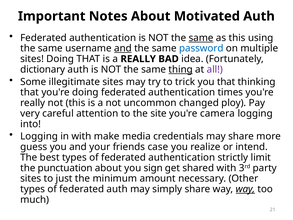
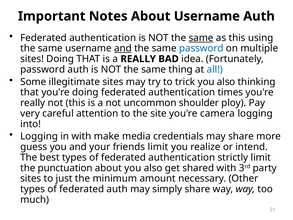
About Motivated: Motivated -> Username
dictionary at (43, 69): dictionary -> password
thing underline: present -> none
all colour: purple -> blue
trick you that: that -> also
changed: changed -> shoulder
friends case: case -> limit
about you sign: sign -> also
way at (245, 189) underline: present -> none
